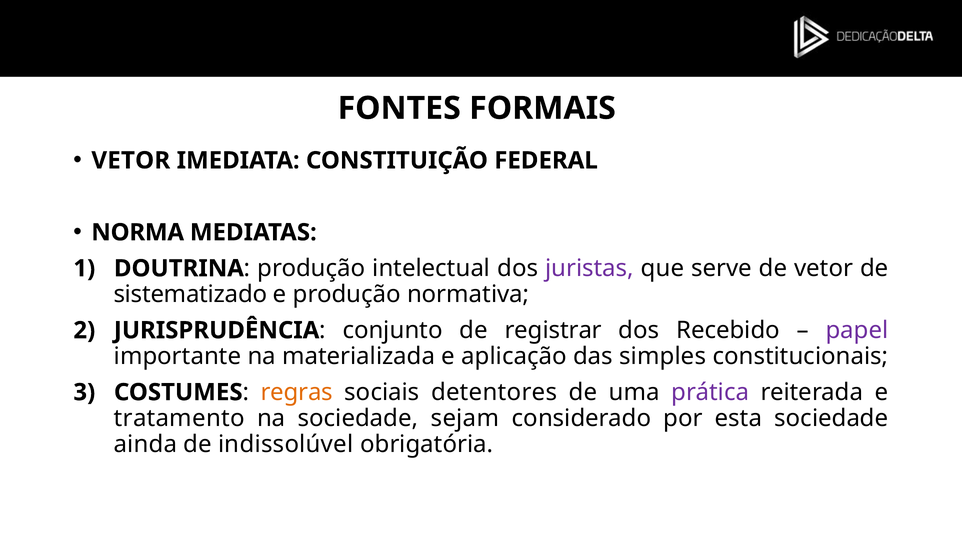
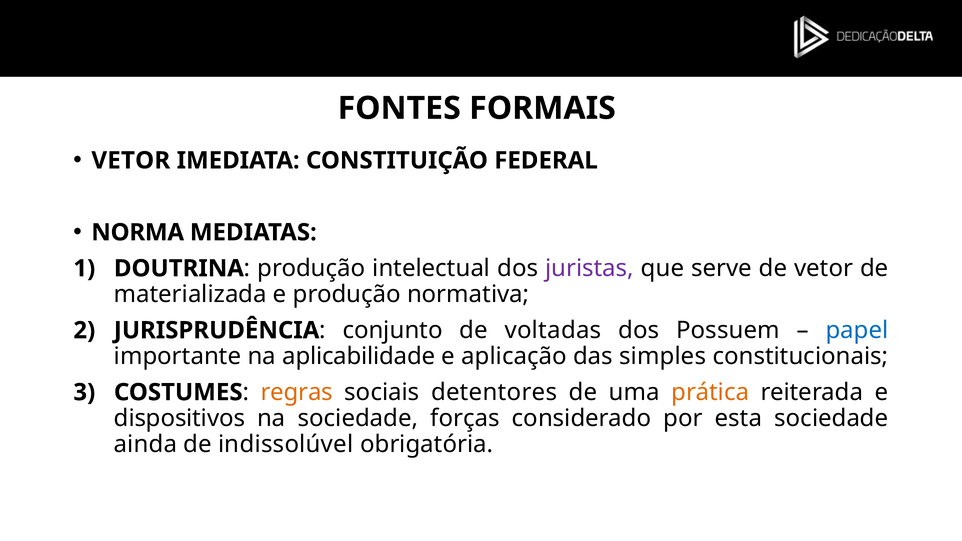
sistematizado: sistematizado -> materializada
registrar: registrar -> voltadas
Recebido: Recebido -> Possuem
papel colour: purple -> blue
materializada: materializada -> aplicabilidade
prática colour: purple -> orange
tratamento: tratamento -> dispositivos
sejam: sejam -> forças
